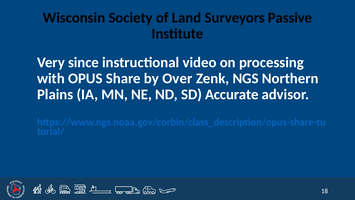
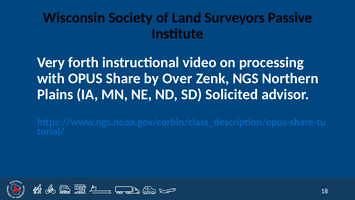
since: since -> forth
Accurate: Accurate -> Solicited
